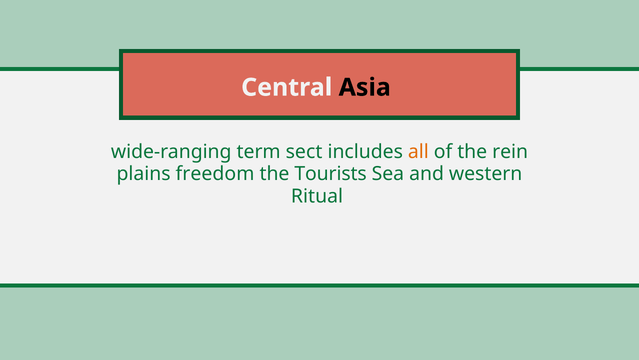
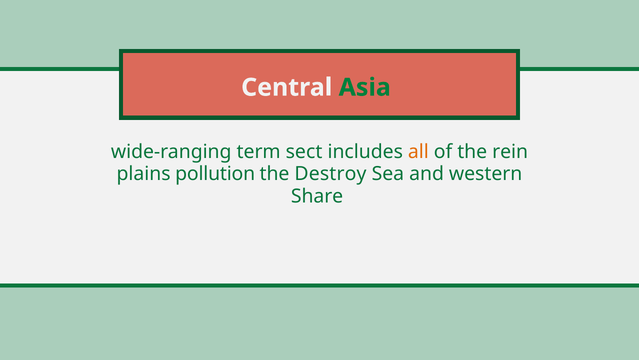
Asia colour: black -> green
freedom: freedom -> pollution
Tourists: Tourists -> Destroy
Ritual: Ritual -> Share
